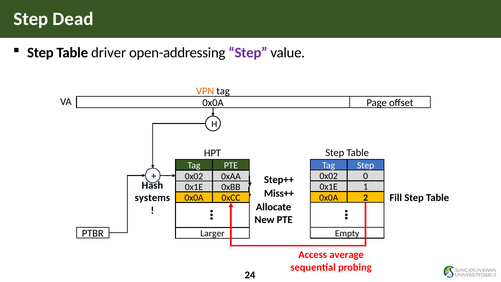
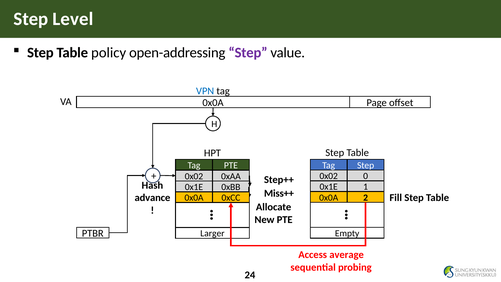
Dead: Dead -> Level
driver: driver -> policy
VPN colour: orange -> blue
systems: systems -> advance
